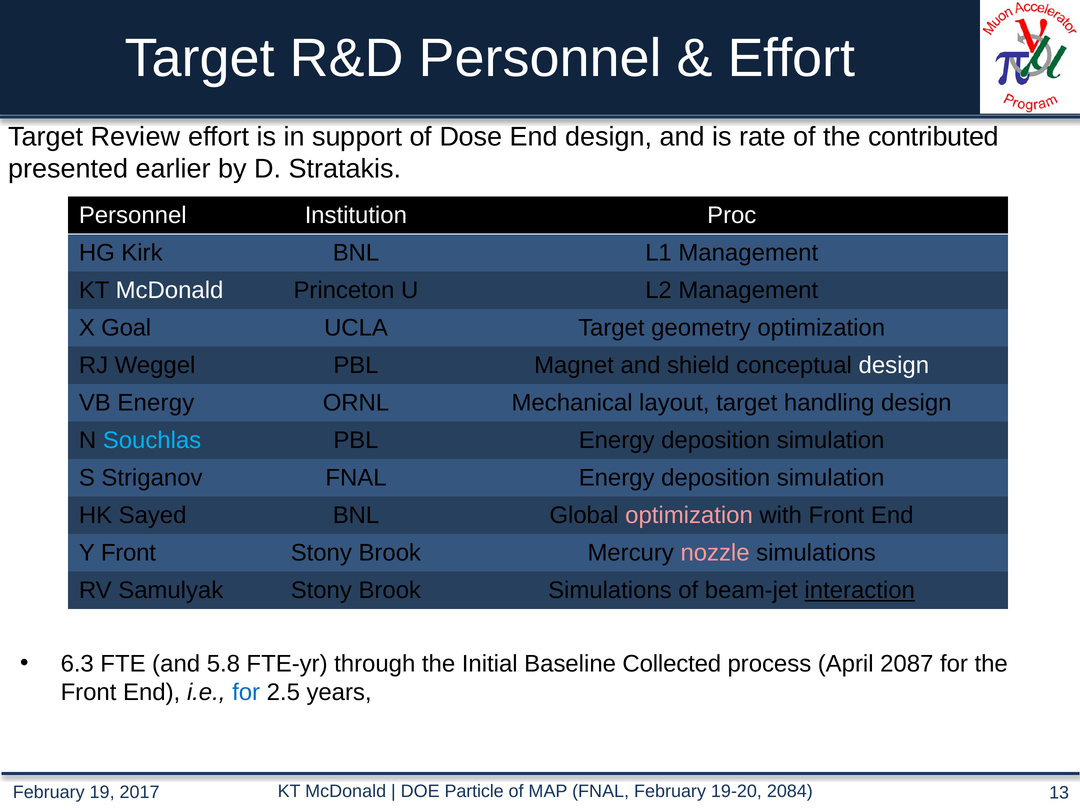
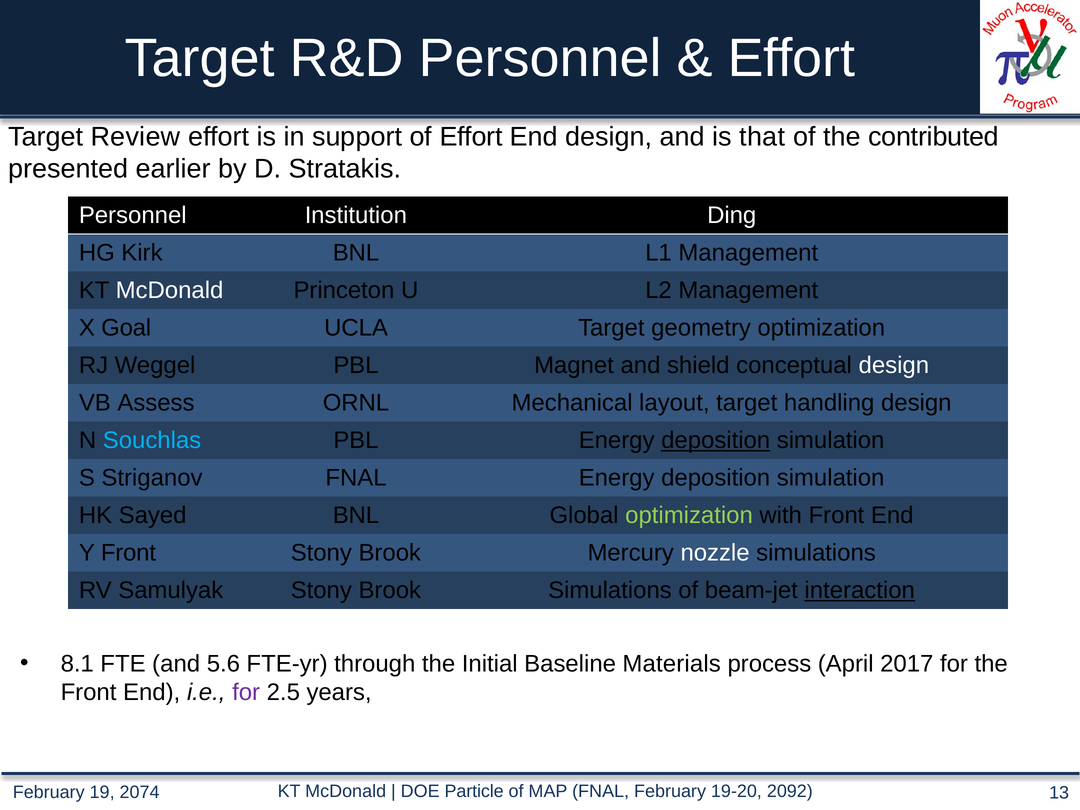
of Dose: Dose -> Effort
rate: rate -> that
Proc: Proc -> Ding
VB Energy: Energy -> Assess
deposition at (716, 440) underline: none -> present
optimization at (689, 516) colour: pink -> light green
nozzle colour: pink -> white
6.3: 6.3 -> 8.1
5.8: 5.8 -> 5.6
Collected: Collected -> Materials
2087: 2087 -> 2017
for at (246, 692) colour: blue -> purple
2084: 2084 -> 2092
2017: 2017 -> 2074
